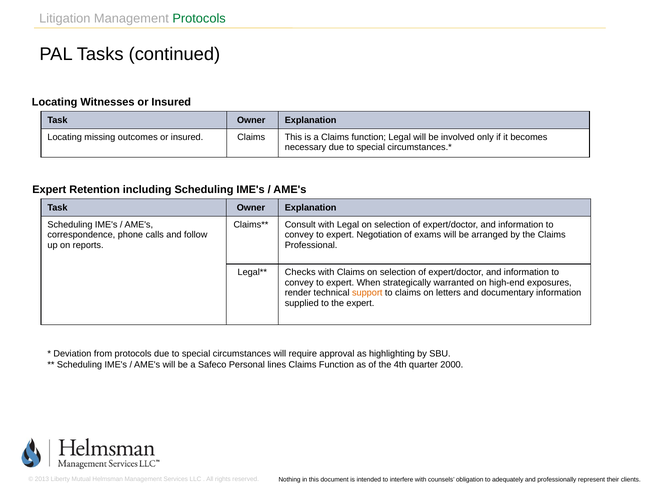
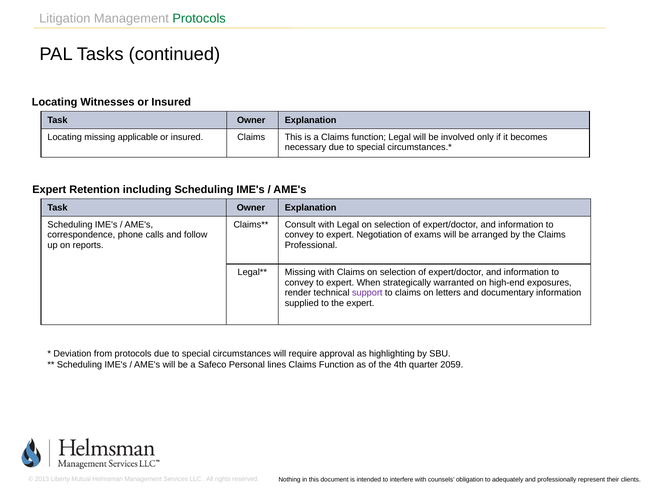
outcomes: outcomes -> applicable
Checks at (300, 273): Checks -> Missing
support colour: orange -> purple
2000: 2000 -> 2059
